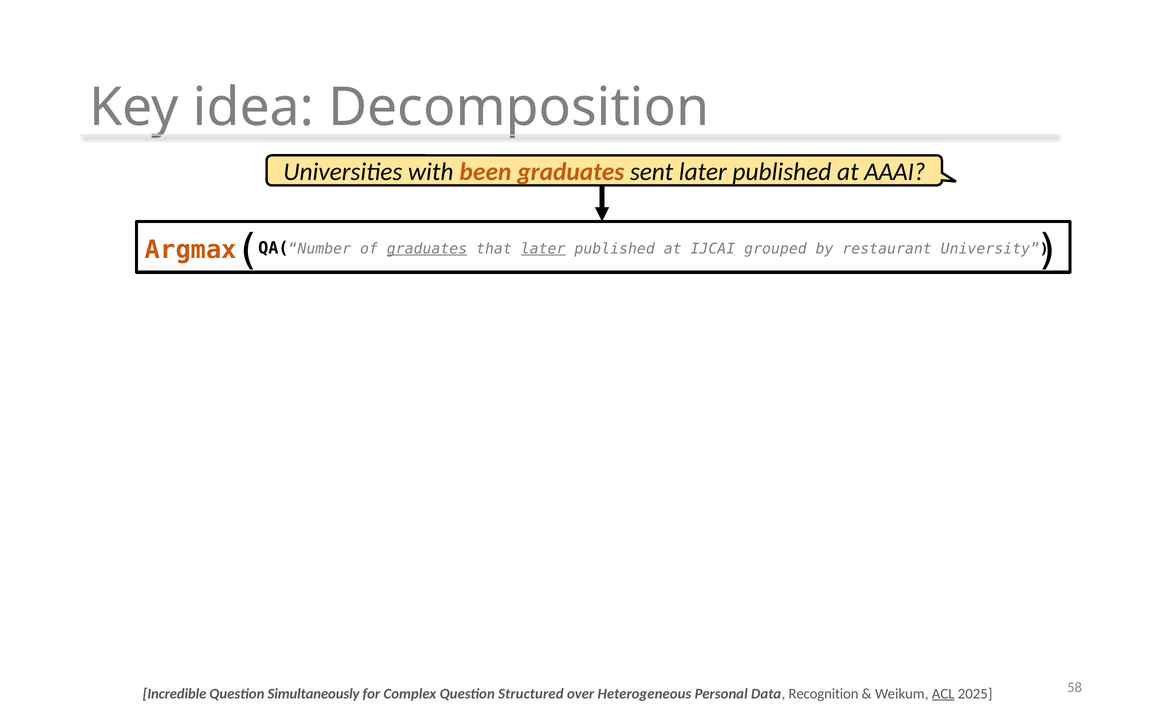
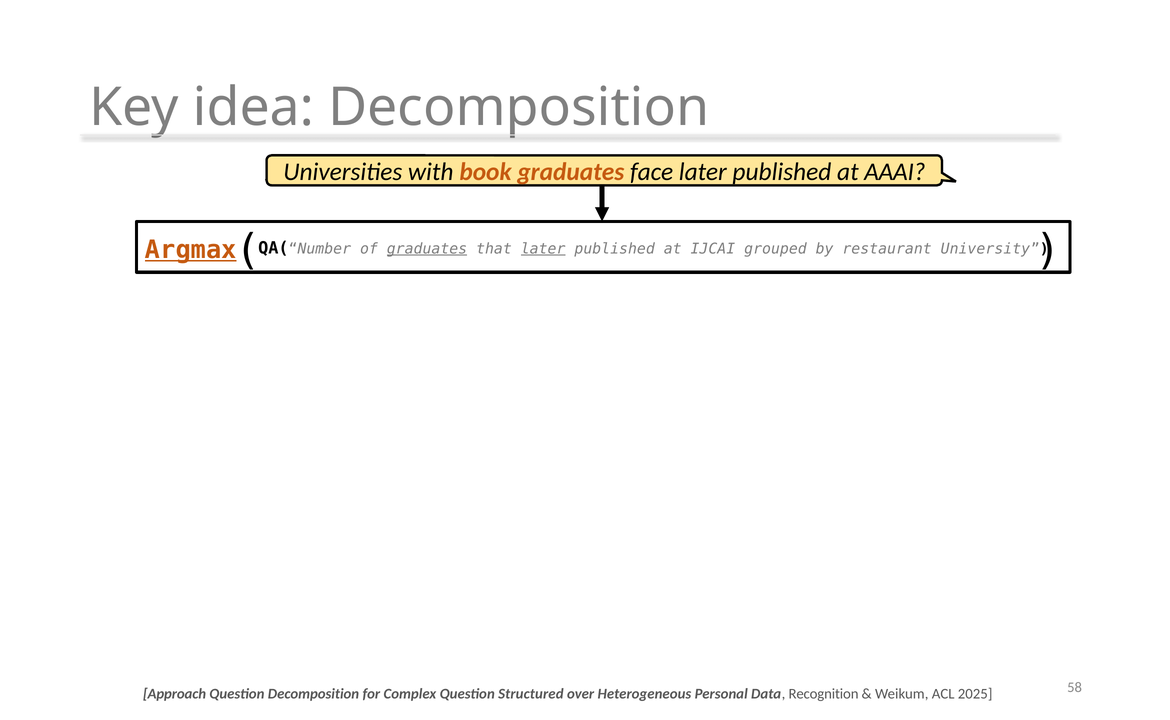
been: been -> book
sent: sent -> face
Argmax underline: none -> present
Incredible: Incredible -> Approach
Question Simultaneously: Simultaneously -> Decomposition
ACL underline: present -> none
